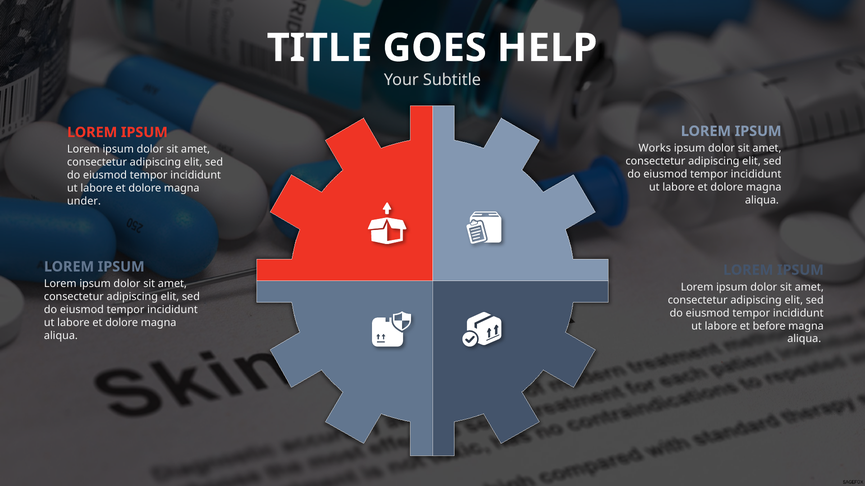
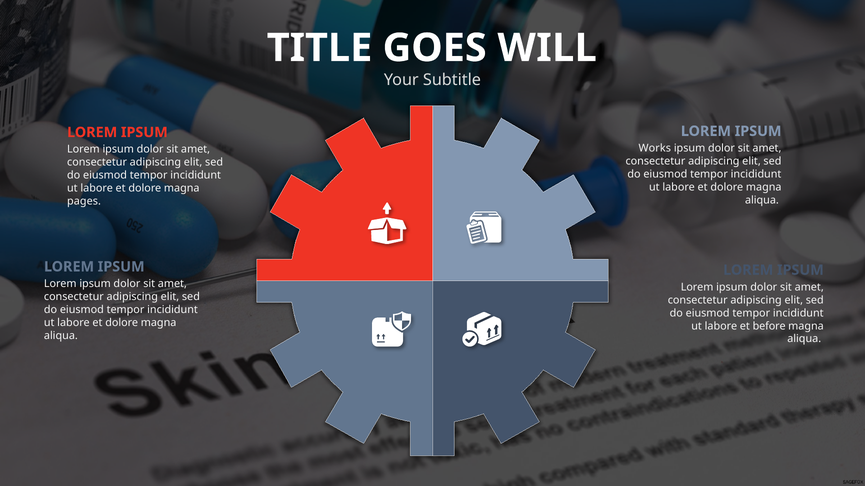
HELP: HELP -> WILL
under: under -> pages
